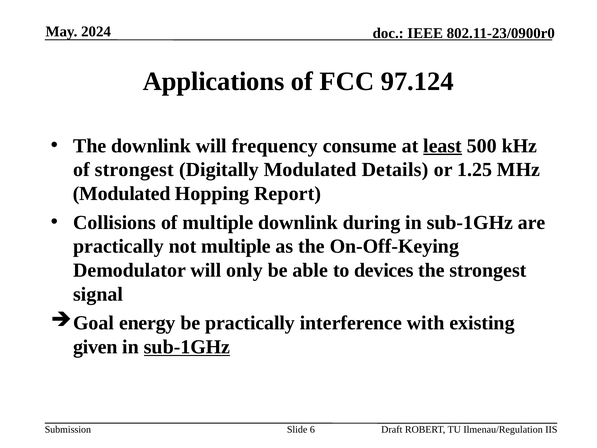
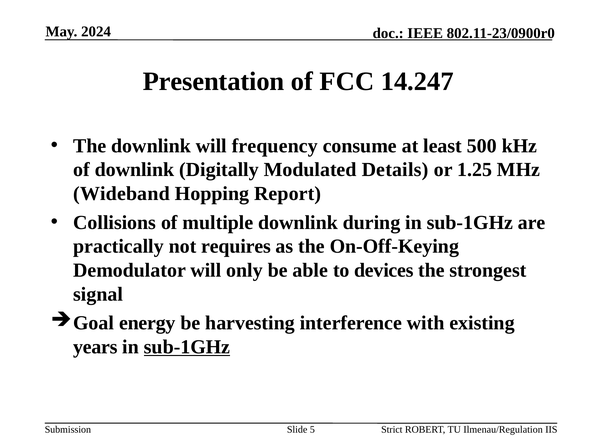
Applications: Applications -> Presentation
97.124: 97.124 -> 14.247
least underline: present -> none
of strongest: strongest -> downlink
Modulated at (122, 193): Modulated -> Wideband
not multiple: multiple -> requires
be practically: practically -> harvesting
given: given -> years
6: 6 -> 5
Draft: Draft -> Strict
